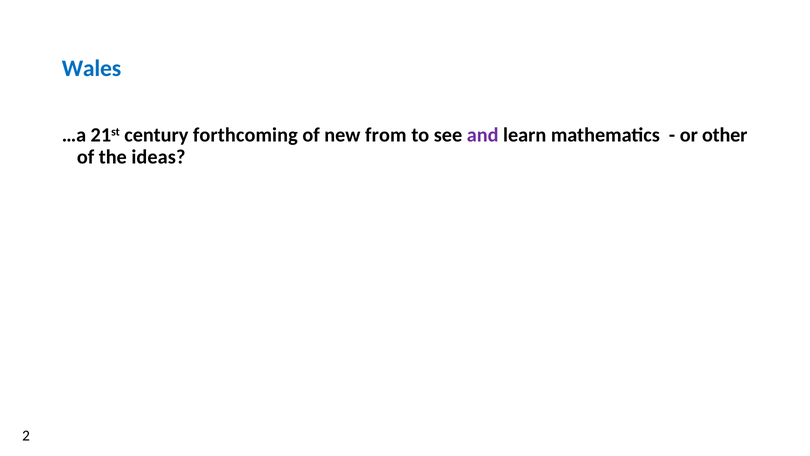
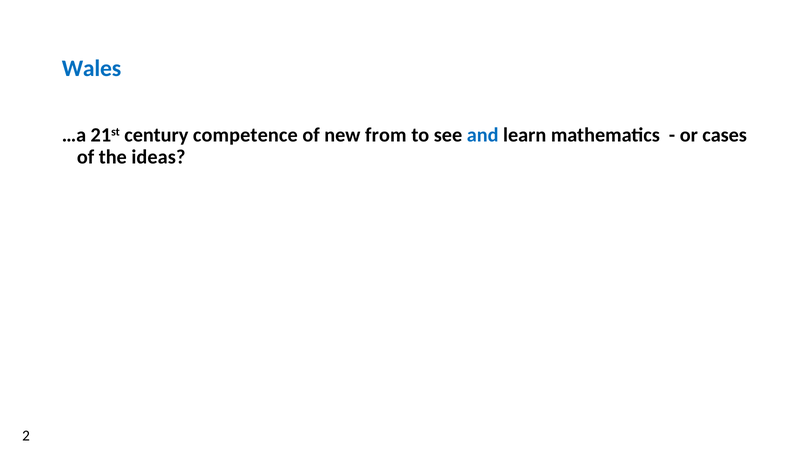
forthcoming: forthcoming -> competence
and colour: purple -> blue
other: other -> cases
